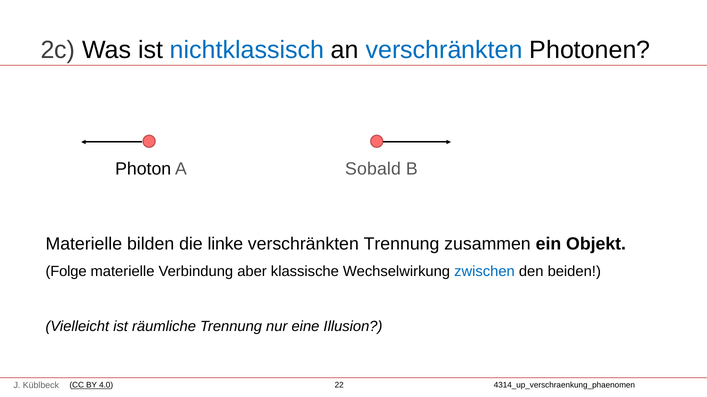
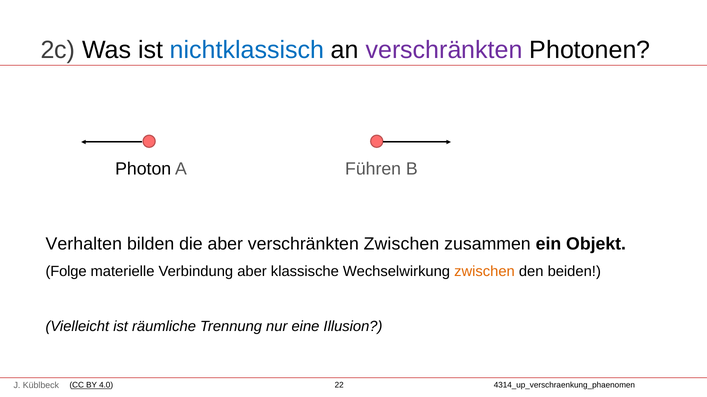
verschränkten at (444, 50) colour: blue -> purple
Sobald: Sobald -> Führen
Materielle at (84, 244): Materielle -> Verhalten
die linke: linke -> aber
verschränkten Trennung: Trennung -> Zwischen
zwischen at (484, 272) colour: blue -> orange
